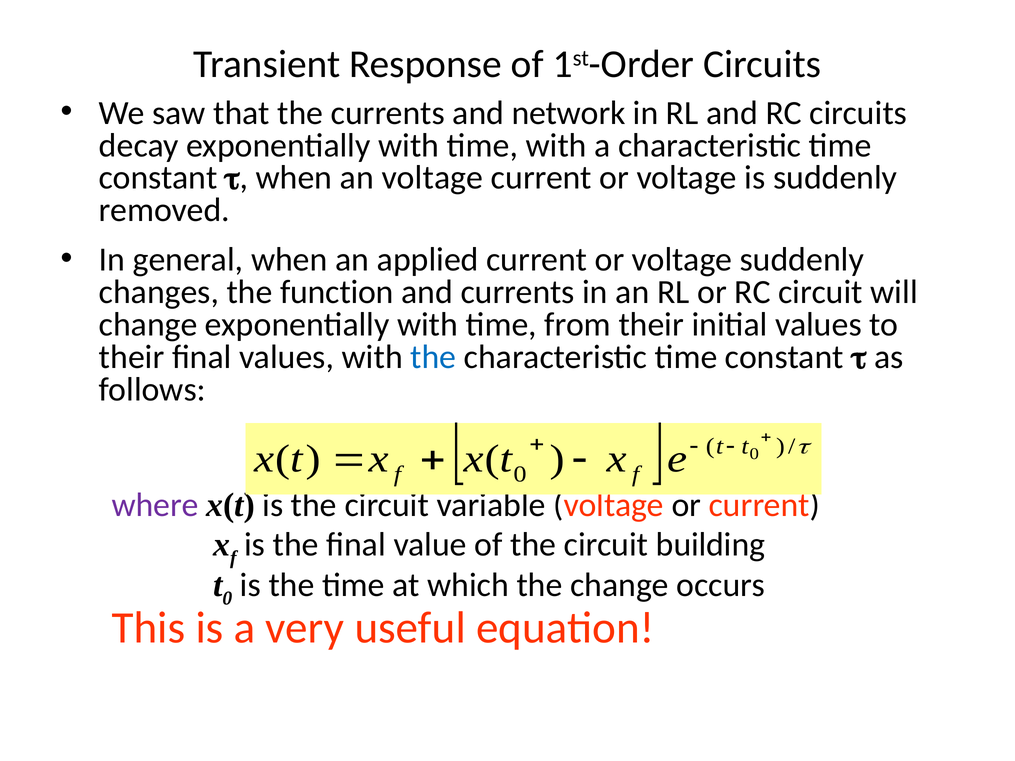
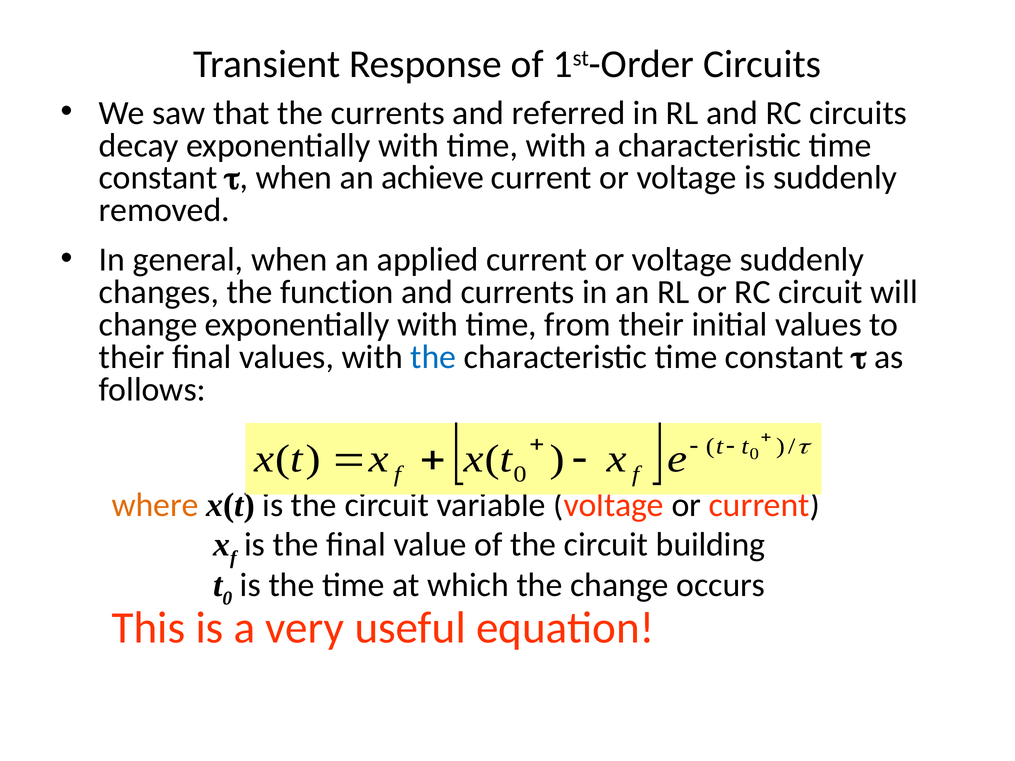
network: network -> referred
an voltage: voltage -> achieve
where colour: purple -> orange
